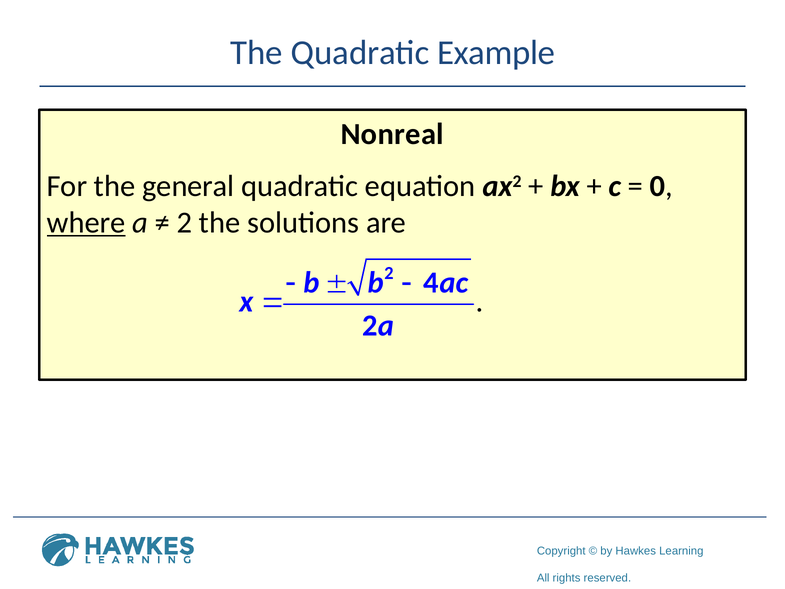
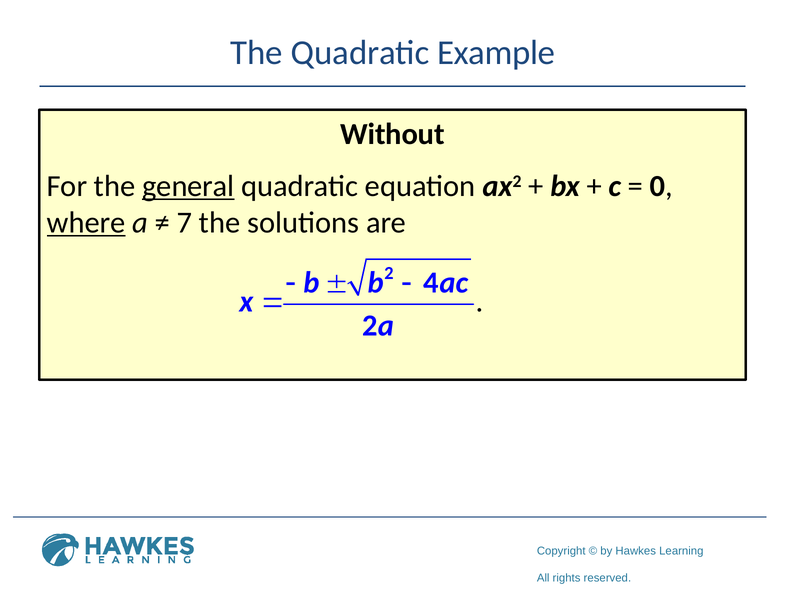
Nonreal: Nonreal -> Without
general underline: none -> present
2 at (184, 223): 2 -> 7
